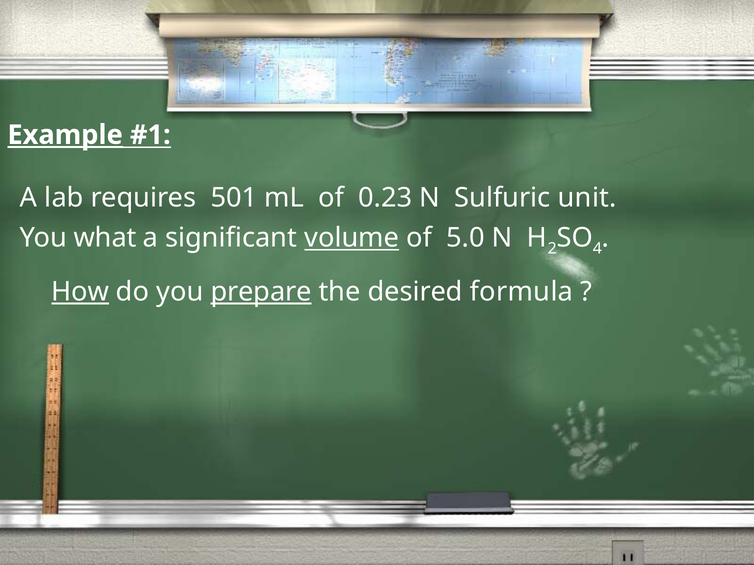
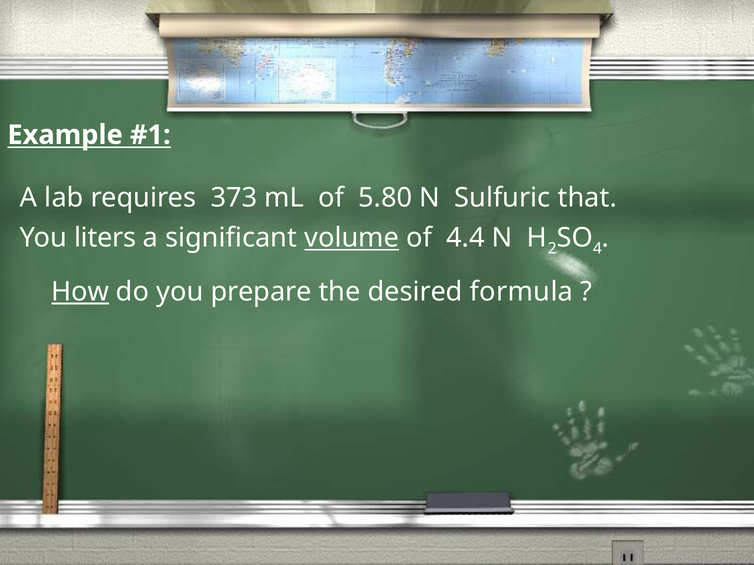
Example underline: present -> none
501: 501 -> 373
0.23: 0.23 -> 5.80
unit: unit -> that
what: what -> liters
5.0: 5.0 -> 4.4
prepare underline: present -> none
